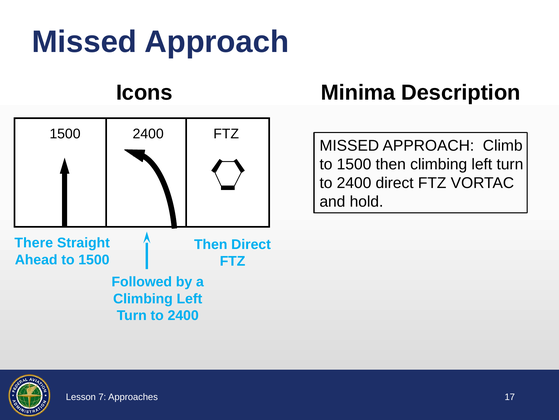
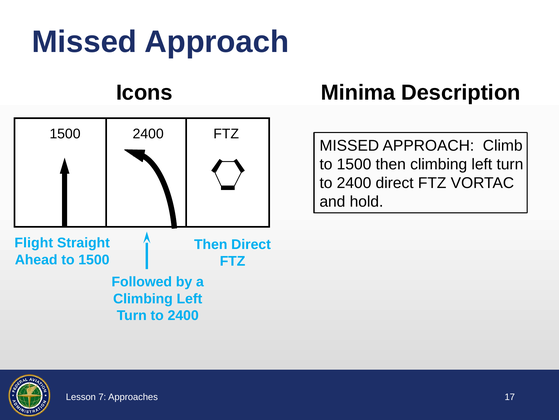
There: There -> Flight
